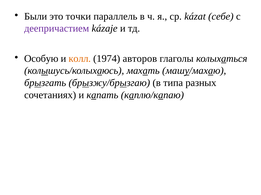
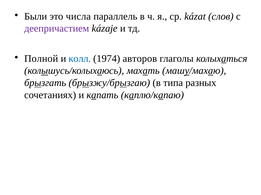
точки: точки -> числа
себе: себе -> слов
Особую: Особую -> Полной
колл colour: orange -> blue
